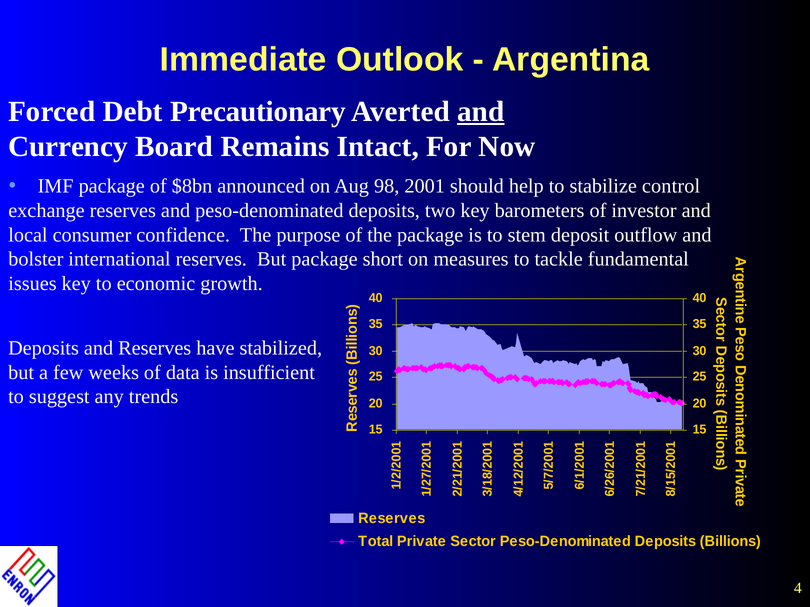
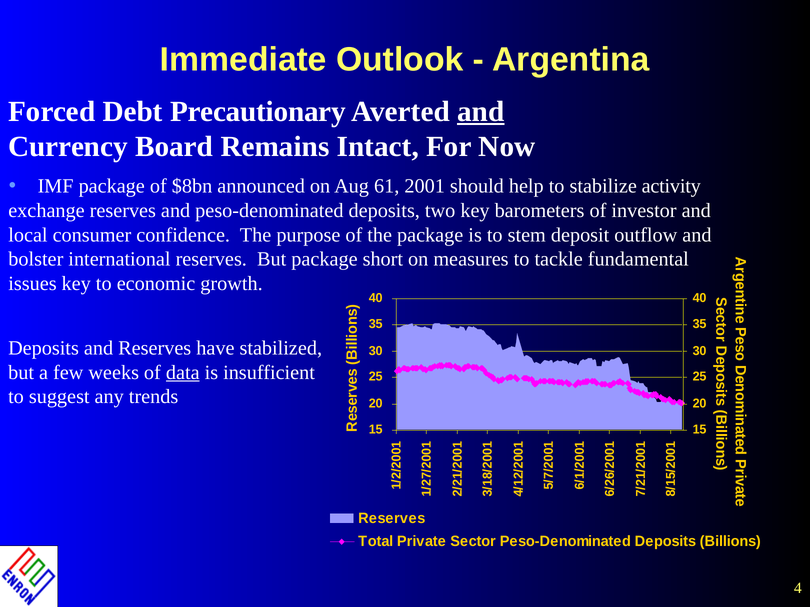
98: 98 -> 61
control: control -> activity
data underline: none -> present
